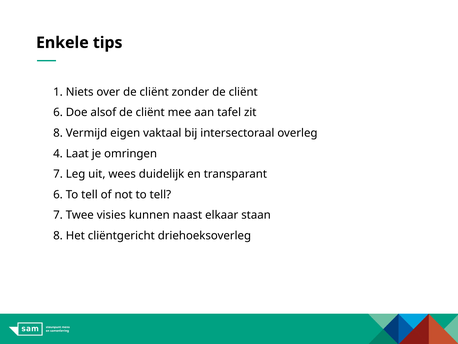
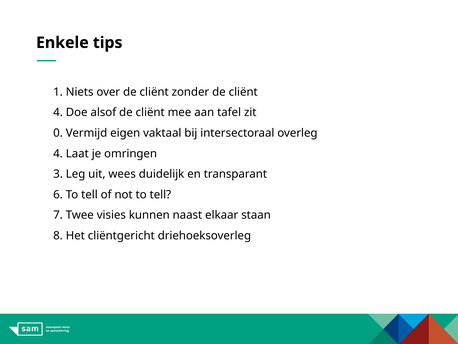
6 at (58, 112): 6 -> 4
8 at (58, 133): 8 -> 0
7 at (58, 174): 7 -> 3
